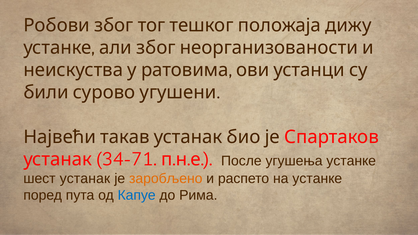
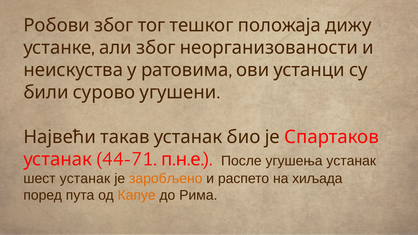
34-71: 34-71 -> 44-71
угушења устанке: устанке -> устанак
на устанке: устанке -> хиљада
Капуе colour: blue -> orange
